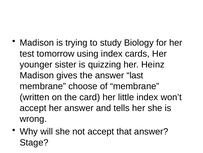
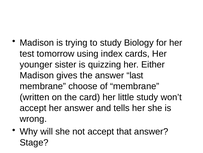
Heinz: Heinz -> Either
little index: index -> study
